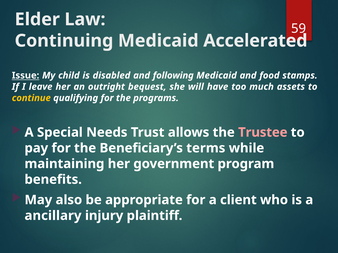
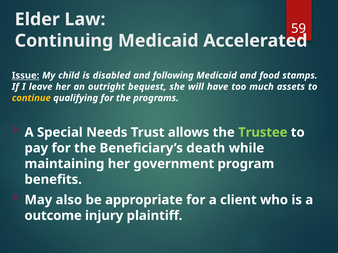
Trustee colour: pink -> light green
terms: terms -> death
ancillary: ancillary -> outcome
